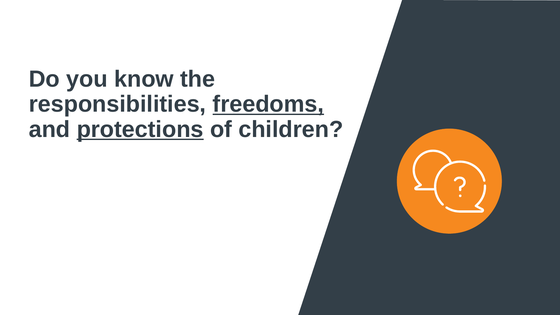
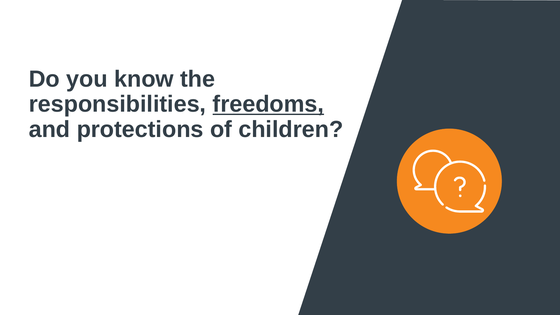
protections underline: present -> none
